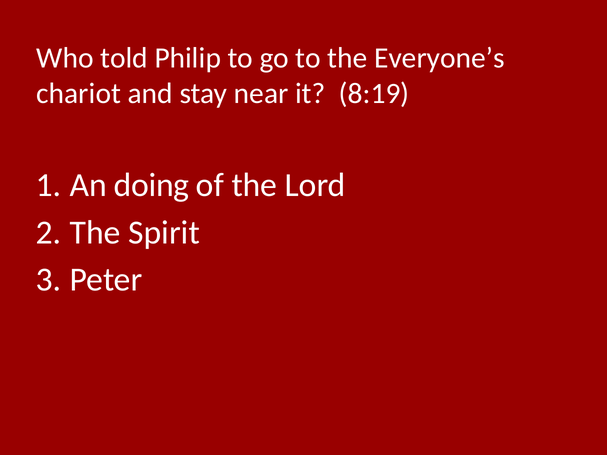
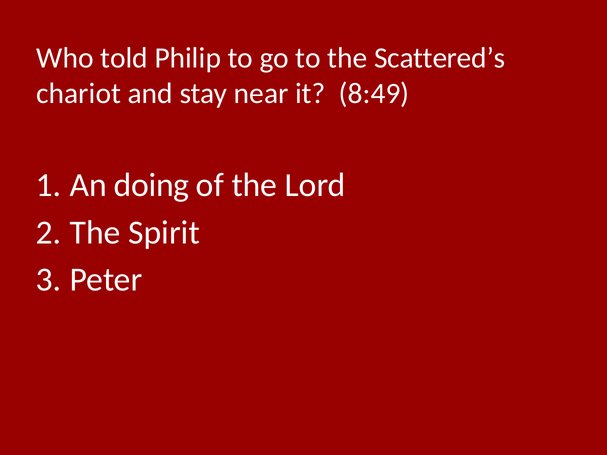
Everyone’s: Everyone’s -> Scattered’s
8:19: 8:19 -> 8:49
